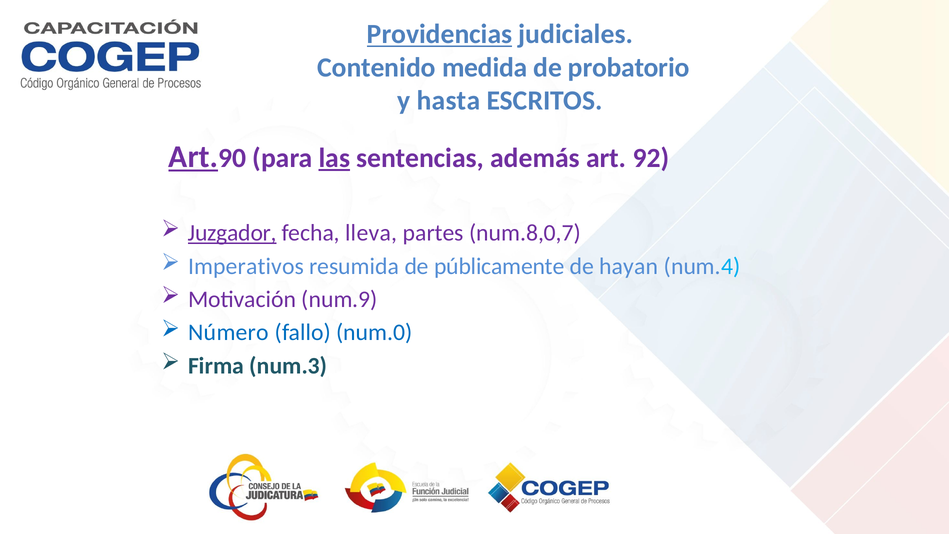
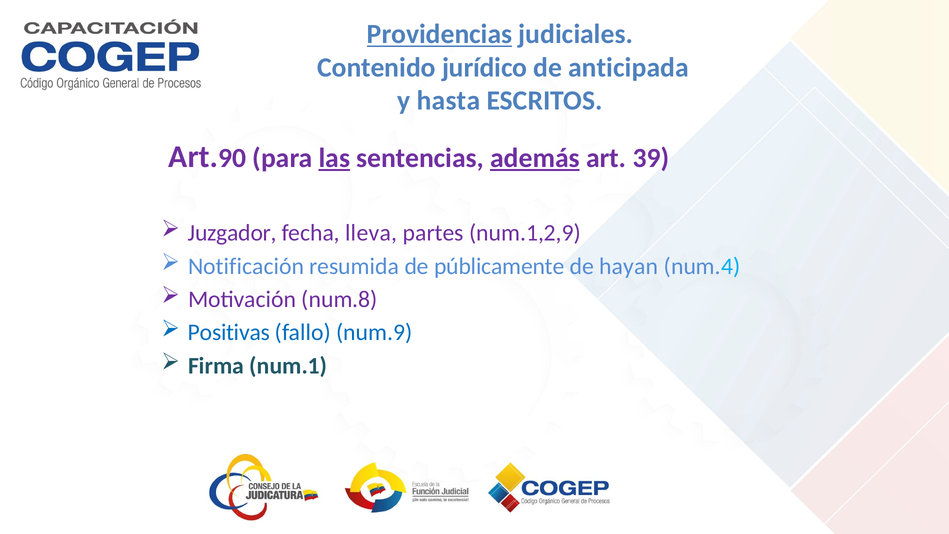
medida: medida -> jurídico
probatorio: probatorio -> anticipada
Art at (193, 157) underline: present -> none
además underline: none -> present
92: 92 -> 39
Juzgador underline: present -> none
num.8,0,7: num.8,0,7 -> num.1,2,9
Imperativos: Imperativos -> Notificación
num.9: num.9 -> num.8
Número: Número -> Positivas
num.0: num.0 -> num.9
num.3: num.3 -> num.1
